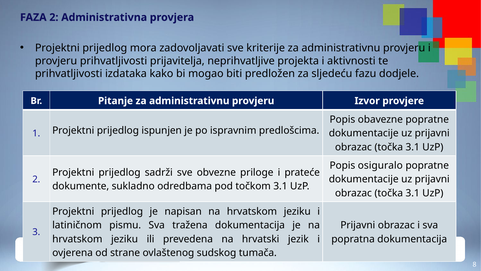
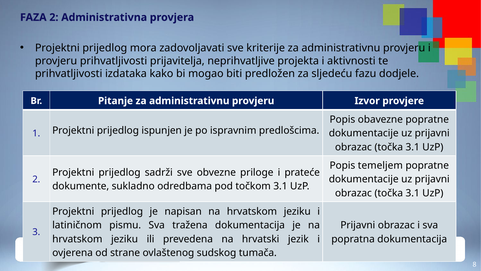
osiguralo: osiguralo -> temeljem
